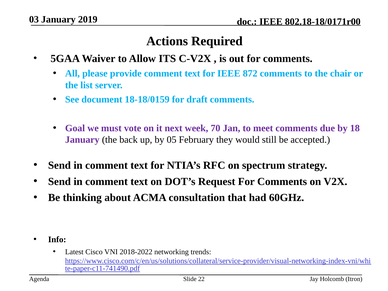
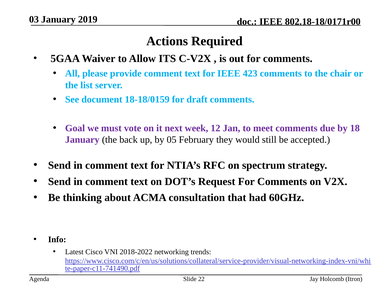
872: 872 -> 423
70: 70 -> 12
